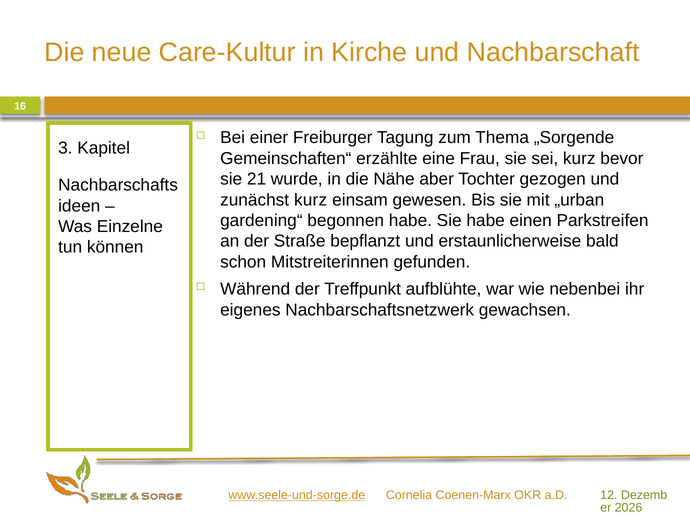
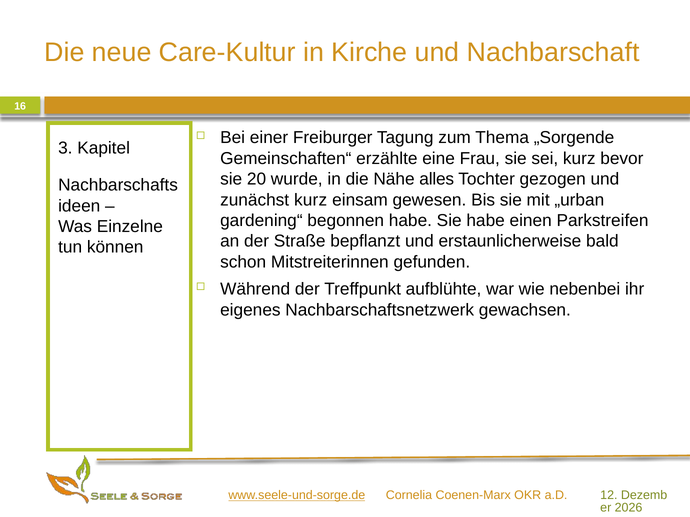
21: 21 -> 20
aber: aber -> alles
